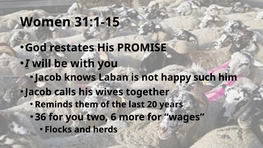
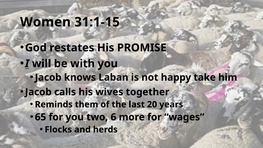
such: such -> take
36: 36 -> 65
